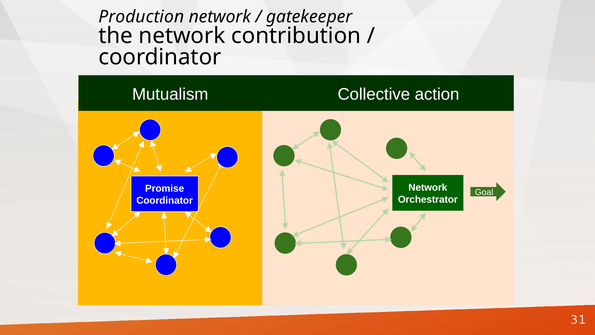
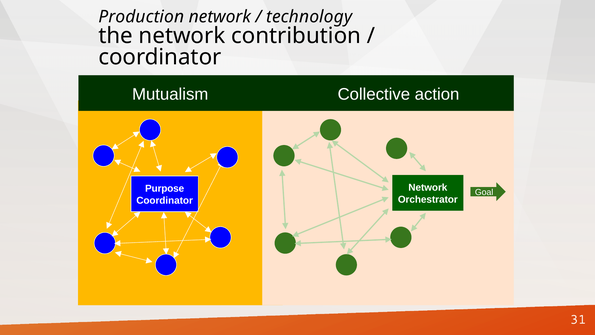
gatekeeper: gatekeeper -> technology
Promise: Promise -> Purpose
